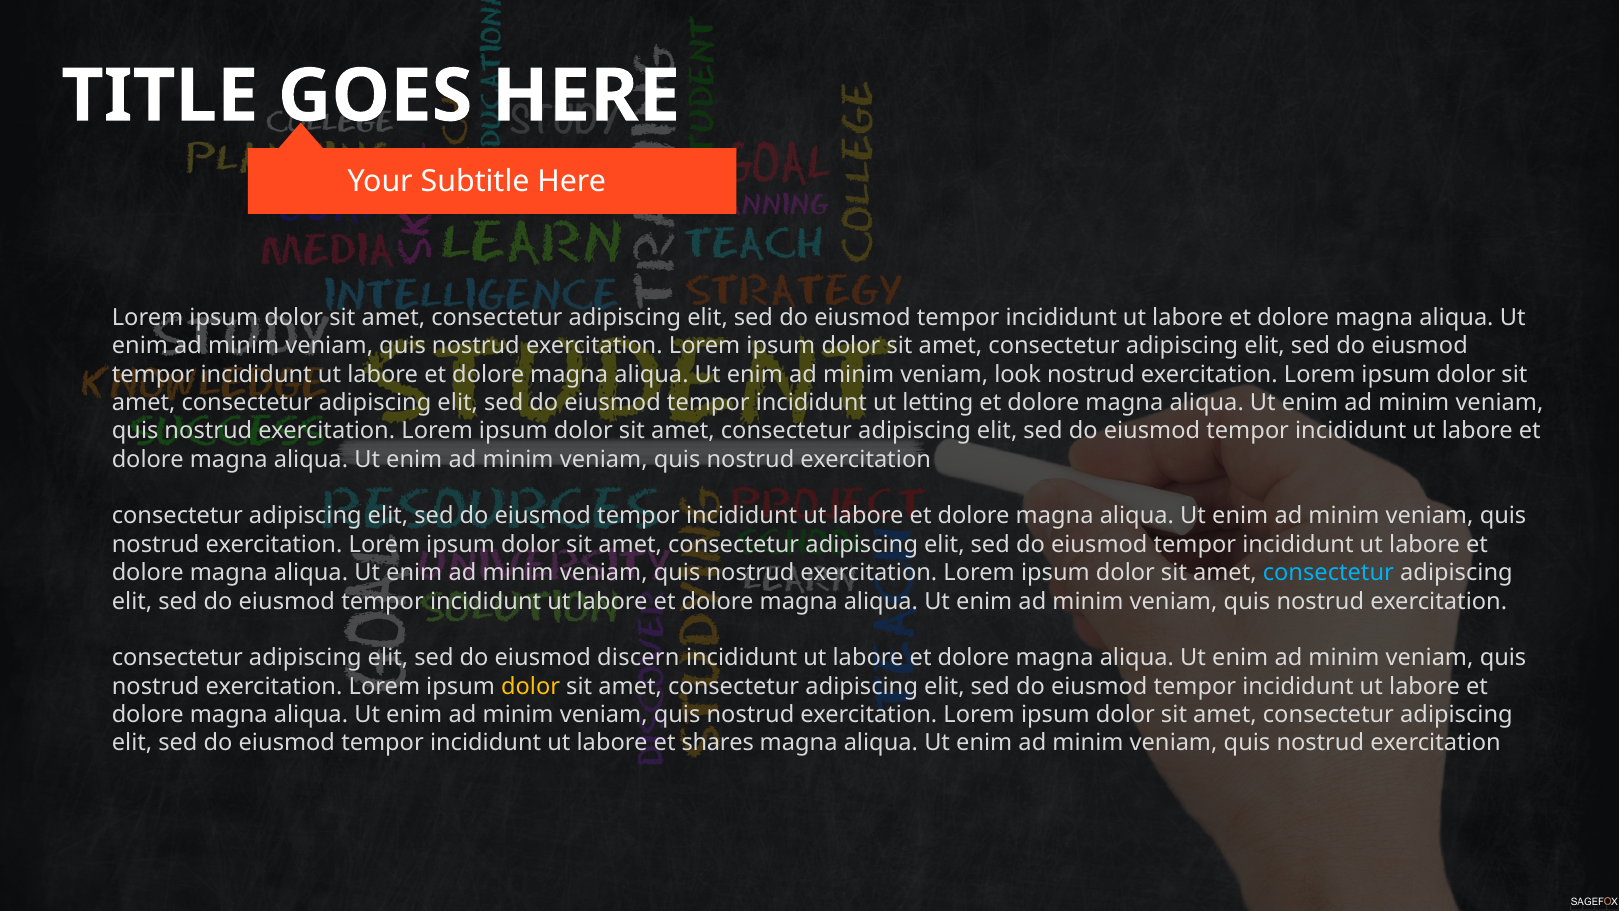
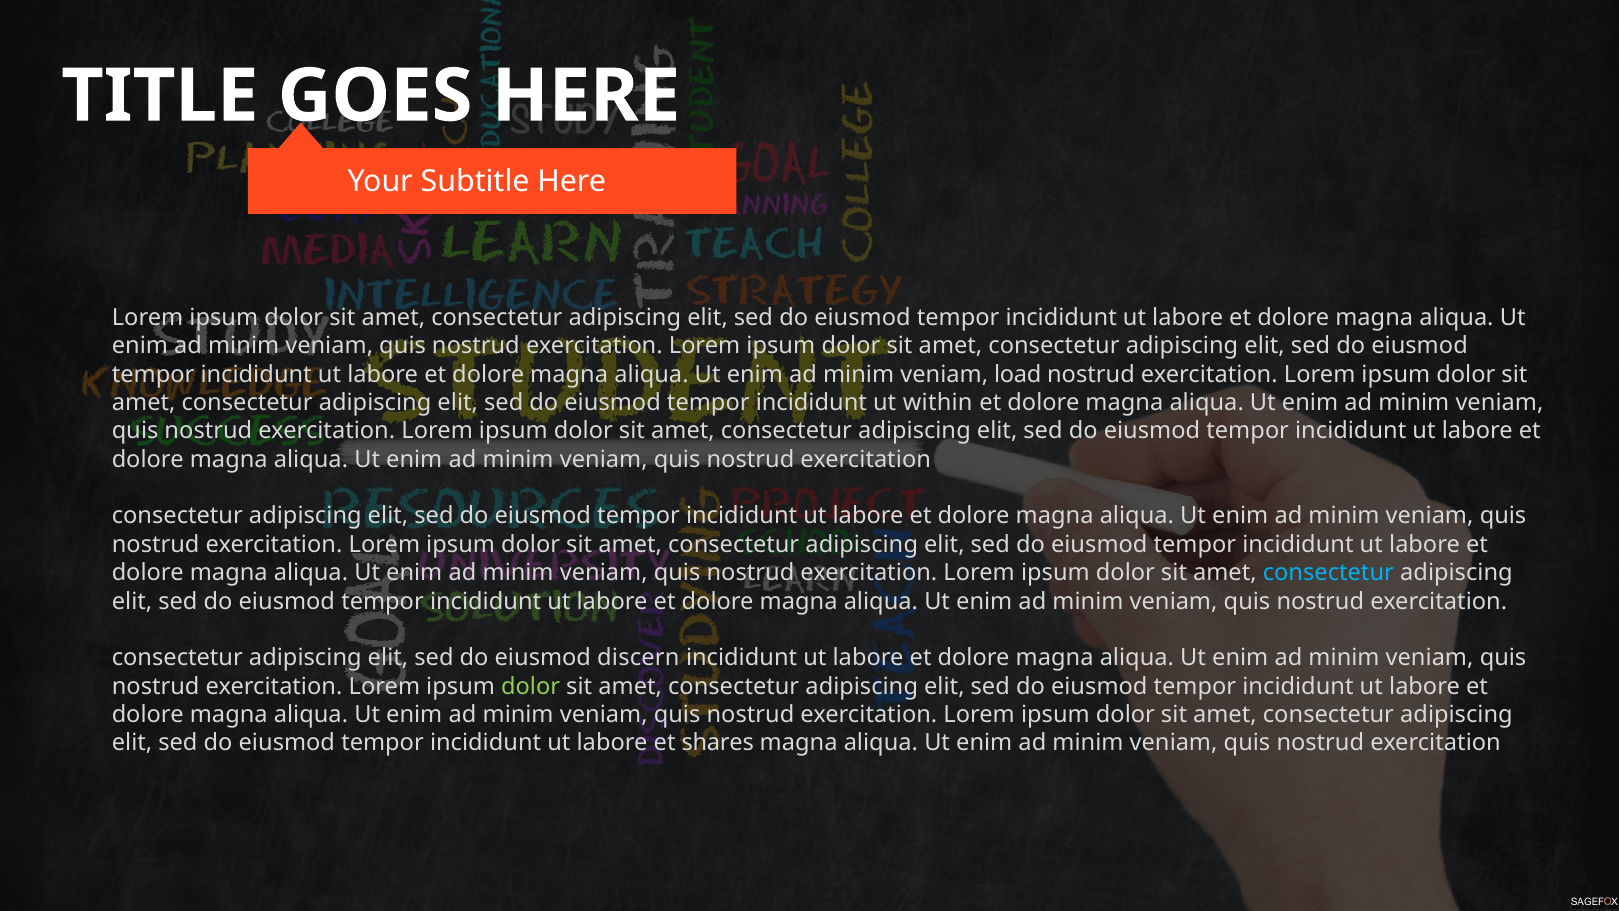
look: look -> load
letting: letting -> within
dolor at (531, 686) colour: yellow -> light green
